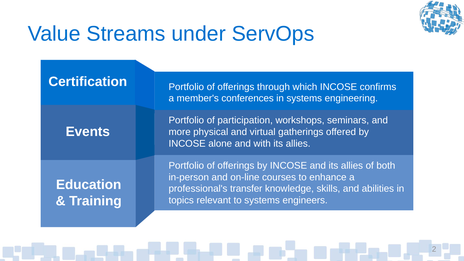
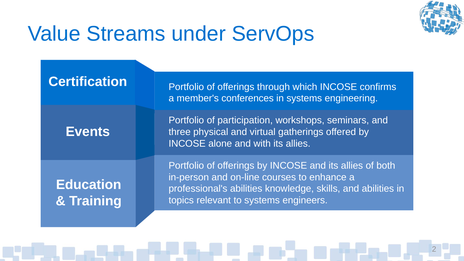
more: more -> three
professional's transfer: transfer -> abilities
